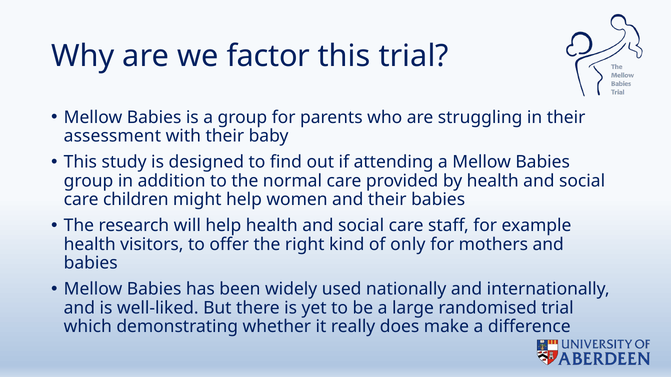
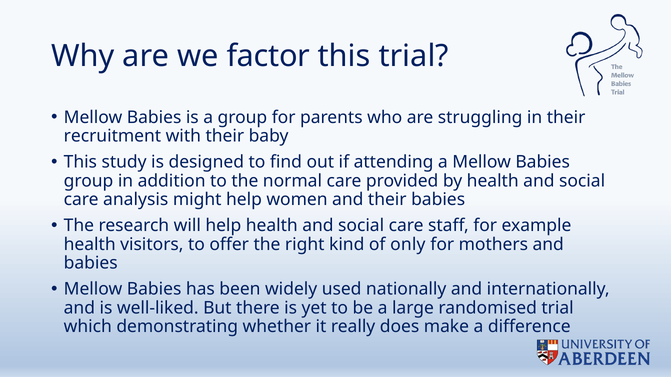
assessment: assessment -> recruitment
children: children -> analysis
